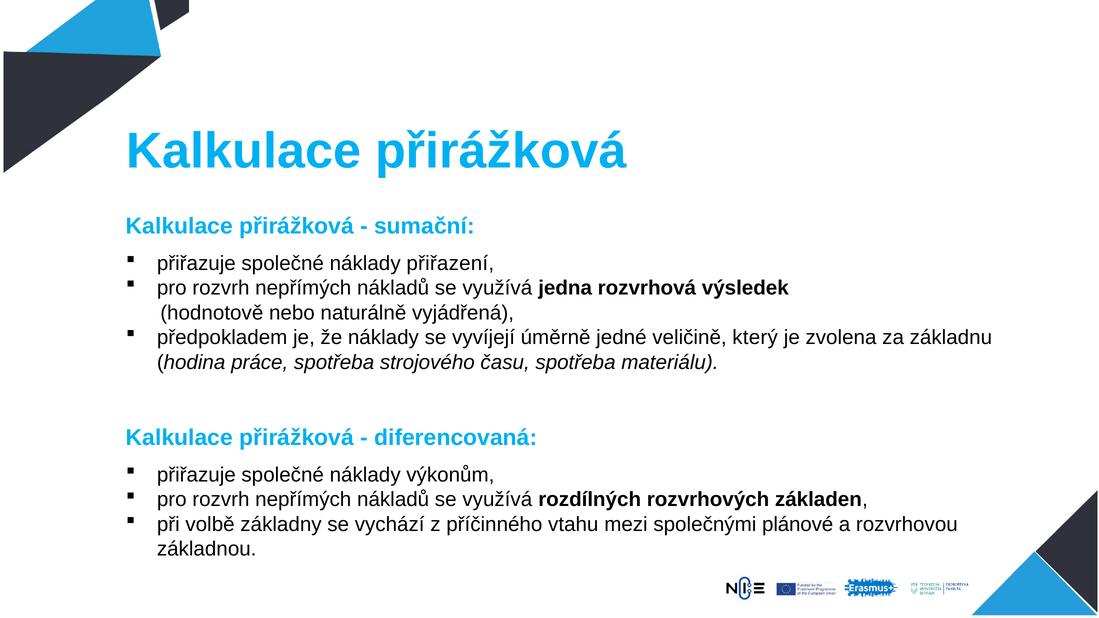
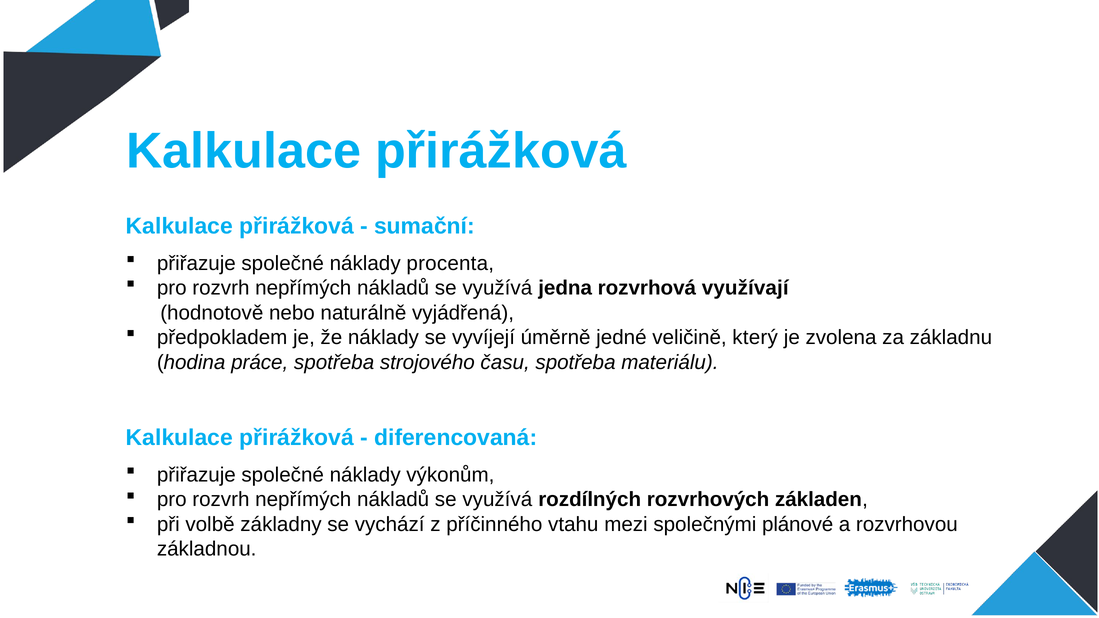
přiřazení: přiřazení -> procenta
výsledek: výsledek -> využívají
